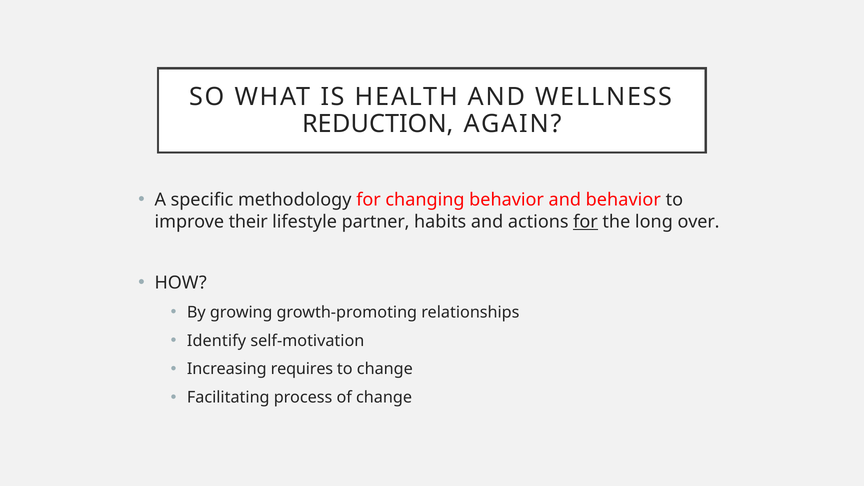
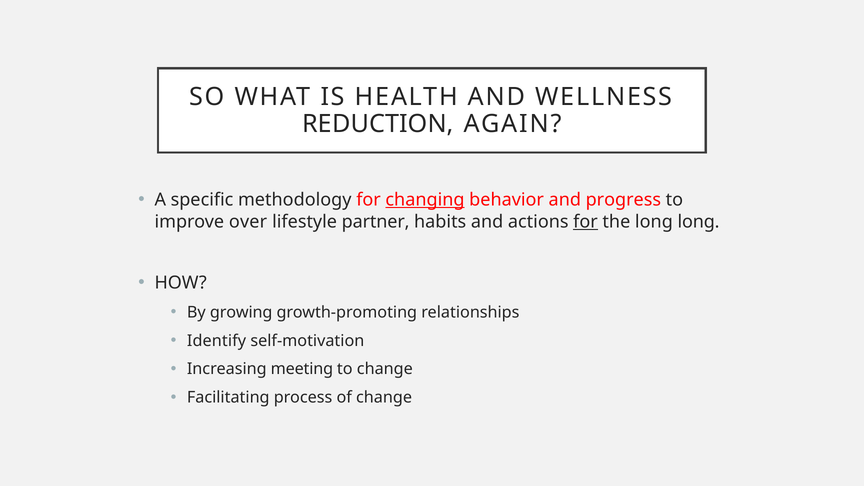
changing underline: none -> present
and behavior: behavior -> progress
their: their -> over
long over: over -> long
requires: requires -> meeting
